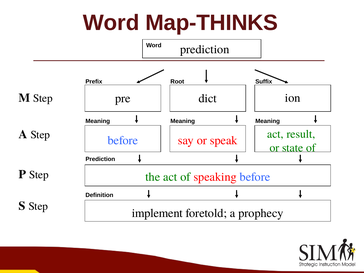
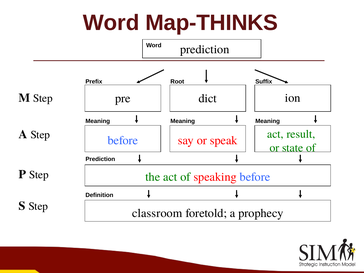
implement: implement -> classroom
